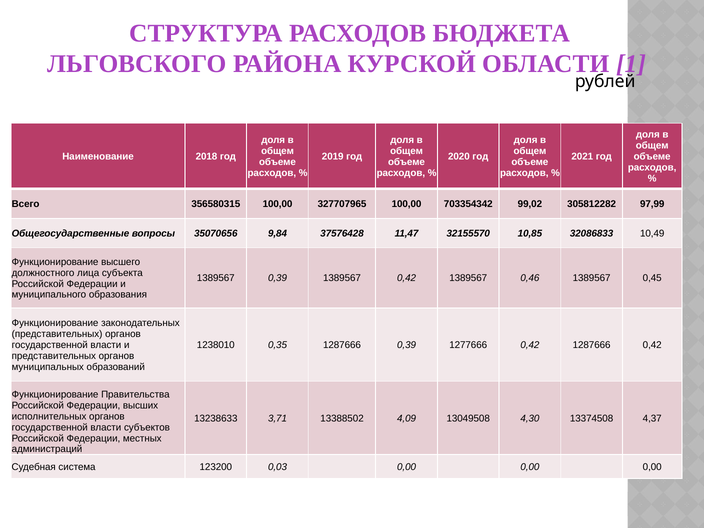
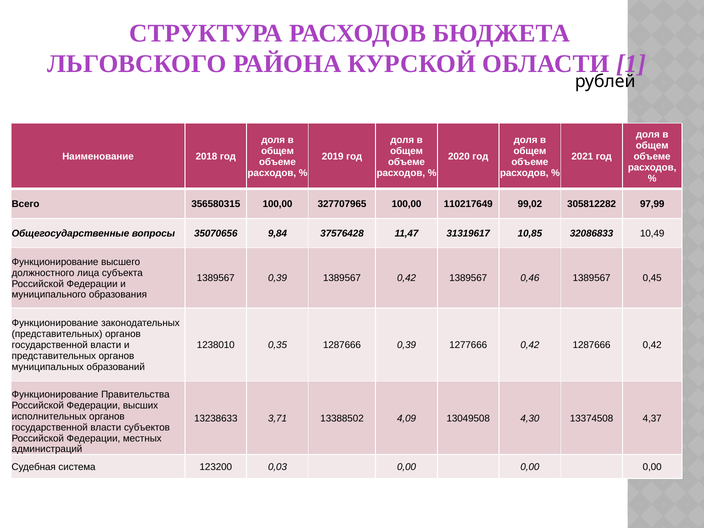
703354342: 703354342 -> 110217649
32155570: 32155570 -> 31319617
